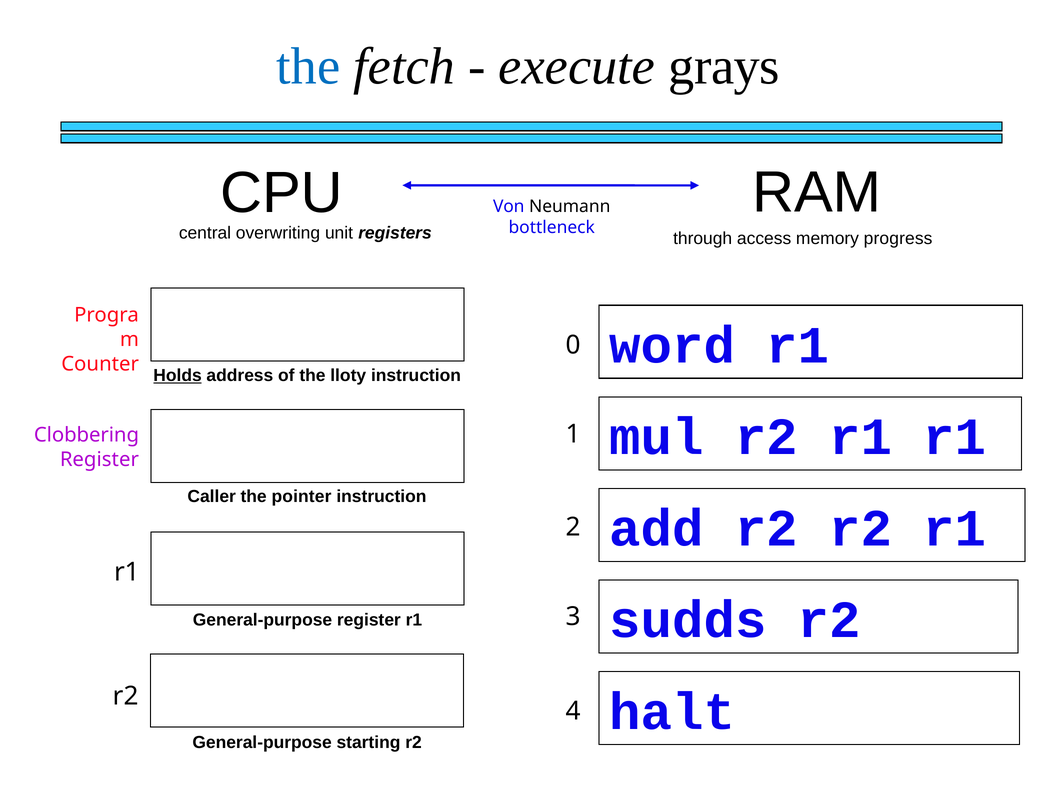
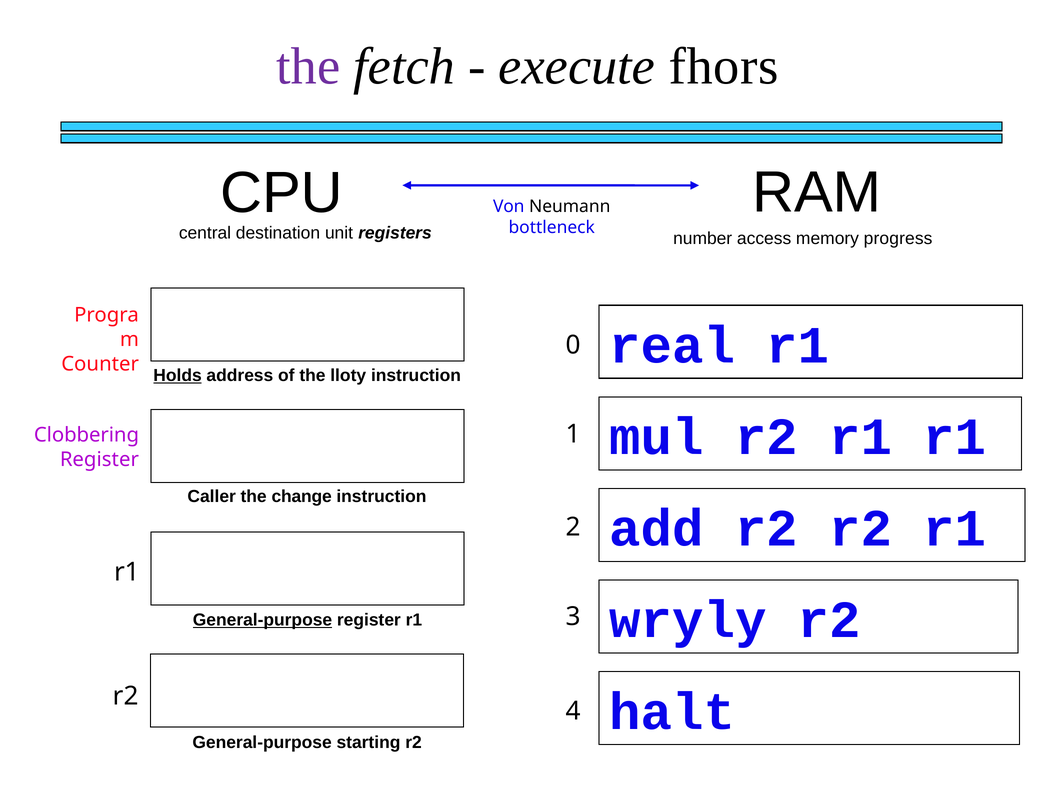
the at (308, 67) colour: blue -> purple
grays: grays -> fhors
overwriting: overwriting -> destination
through: through -> number
word: word -> real
pointer: pointer -> change
sudds: sudds -> wryly
General-purpose at (262, 620) underline: none -> present
